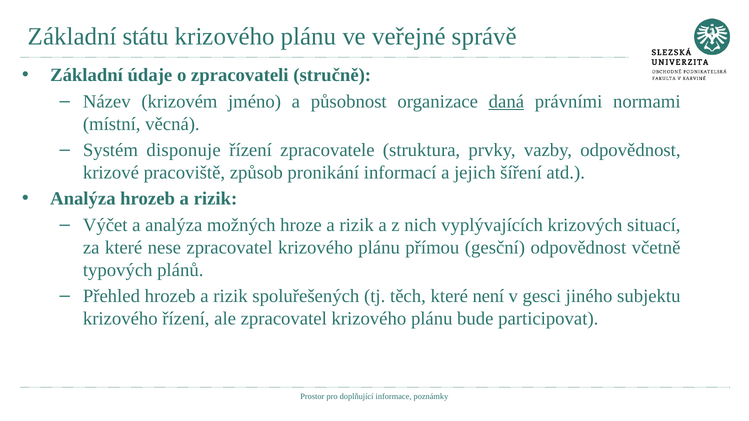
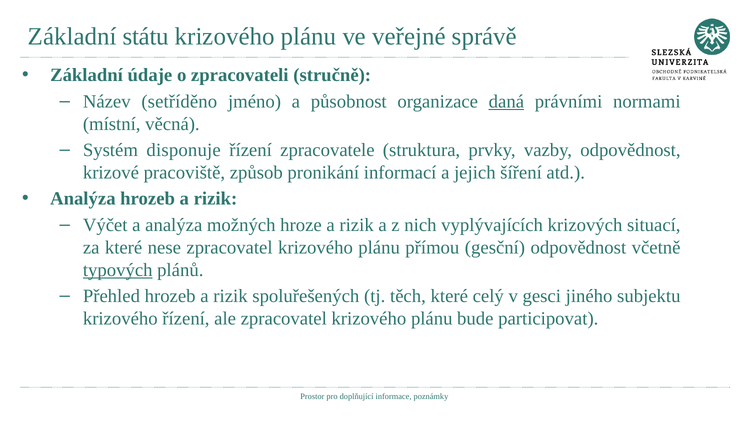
krizovém: krizovém -> setříděno
typových underline: none -> present
není: není -> celý
